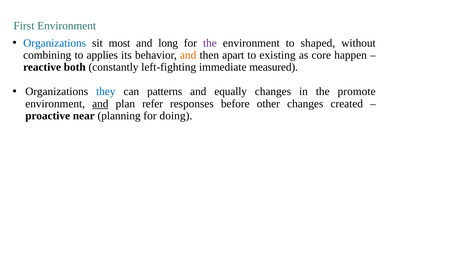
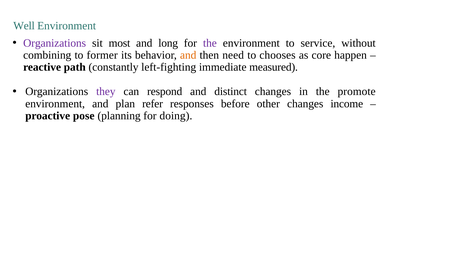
First: First -> Well
Organizations at (55, 43) colour: blue -> purple
shaped: shaped -> service
applies: applies -> former
apart: apart -> need
existing: existing -> chooses
both: both -> path
they colour: blue -> purple
patterns: patterns -> respond
equally: equally -> distinct
and at (100, 104) underline: present -> none
created: created -> income
near: near -> pose
